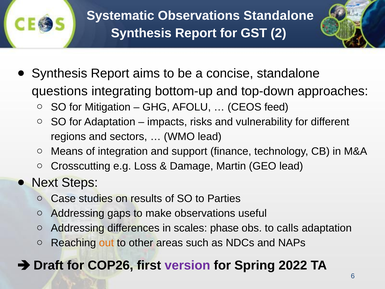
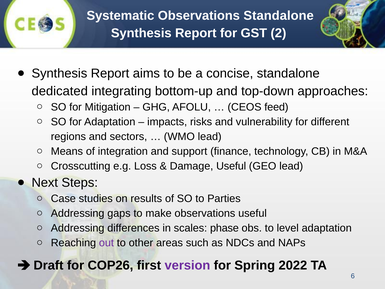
questions: questions -> dedicated
Damage Martin: Martin -> Useful
calls: calls -> level
out colour: orange -> purple
